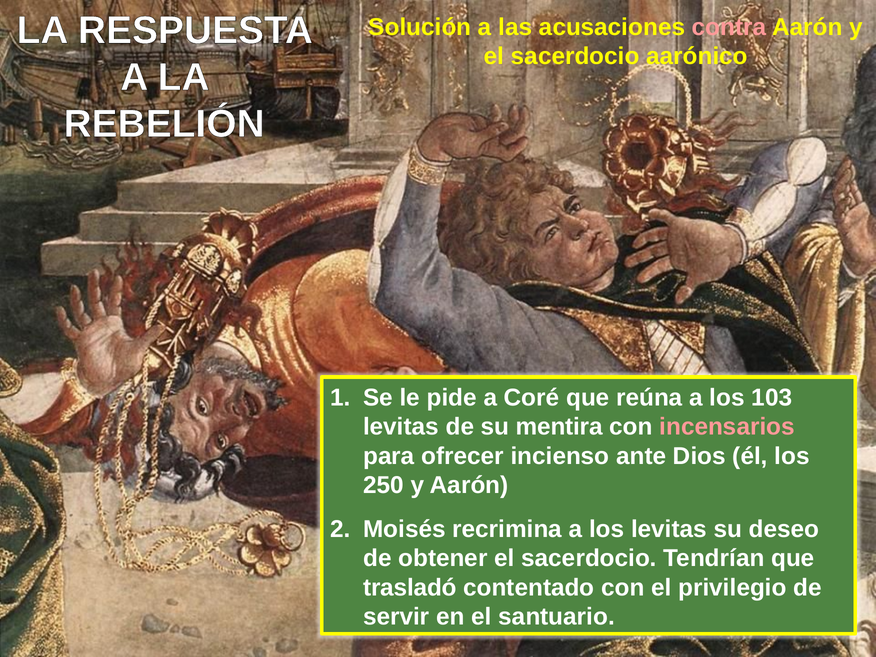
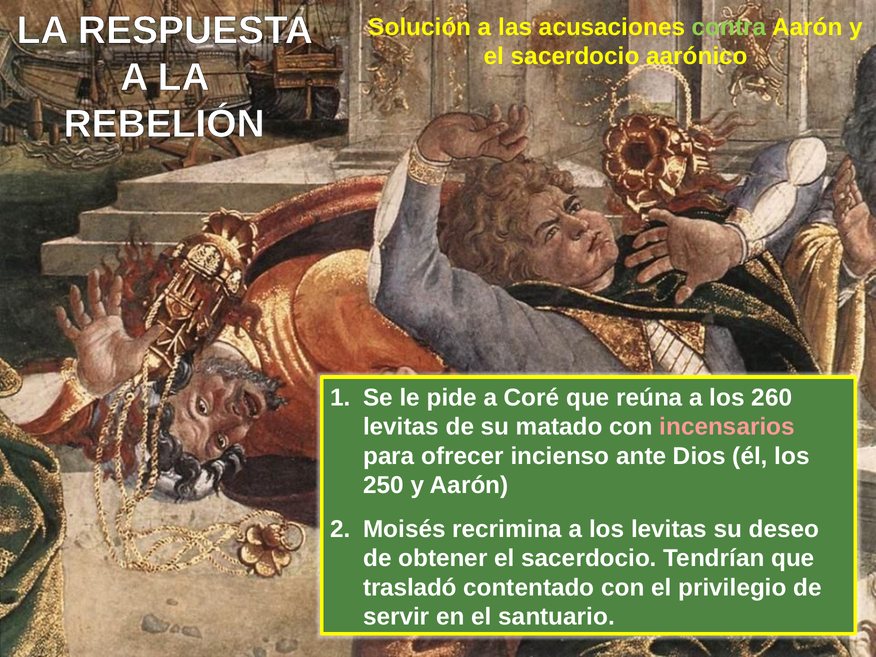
contra colour: pink -> light green
103: 103 -> 260
mentira: mentira -> matado
